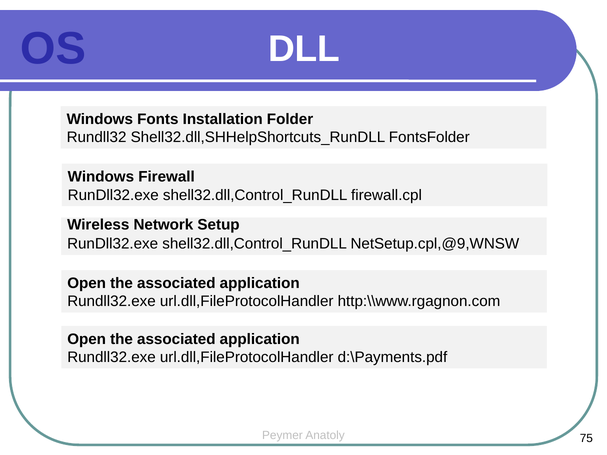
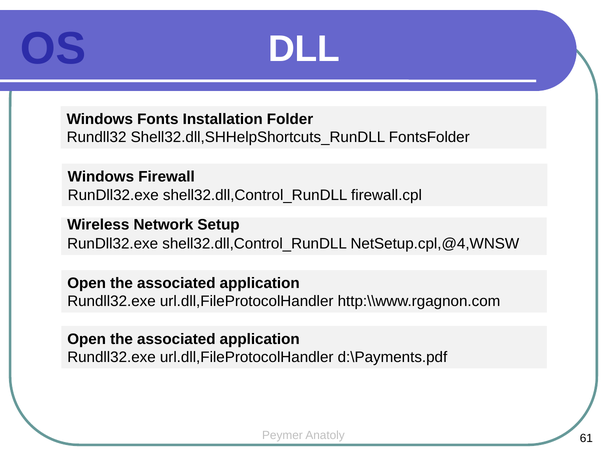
NetSetup.cpl,@9,WNSW: NetSetup.cpl,@9,WNSW -> NetSetup.cpl,@4,WNSW
75: 75 -> 61
